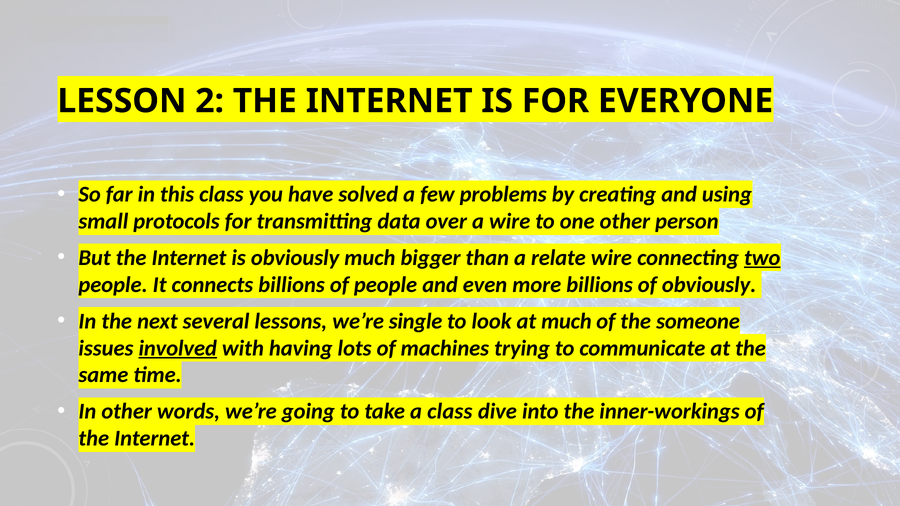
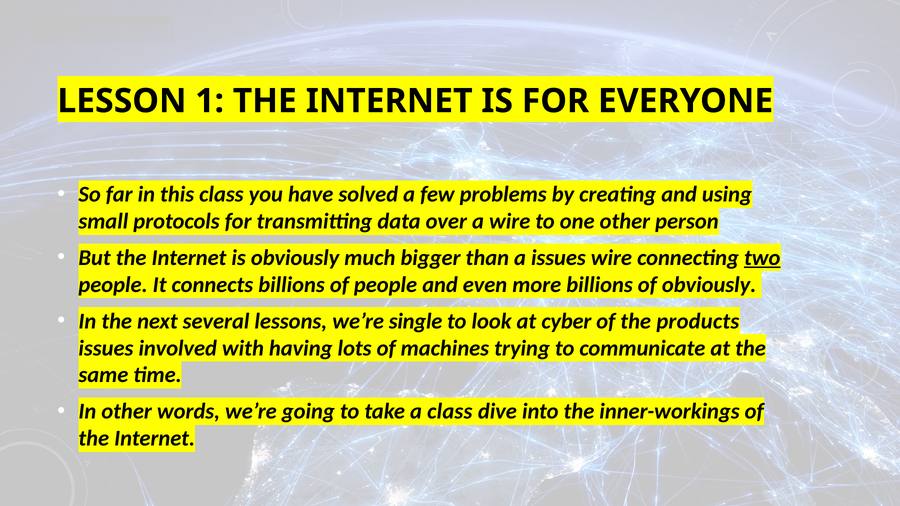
2: 2 -> 1
a relate: relate -> issues
at much: much -> cyber
someone: someone -> products
involved underline: present -> none
